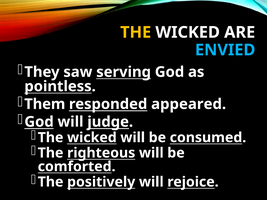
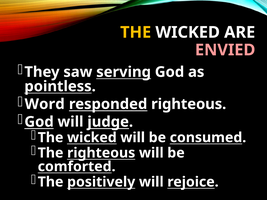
ENVIED colour: light blue -> pink
Them: Them -> Word
responded appeared: appeared -> righteous
